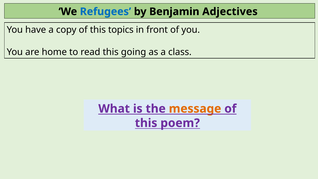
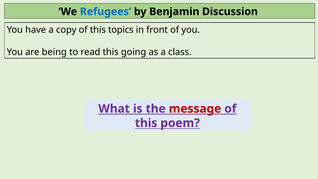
Adjectives: Adjectives -> Discussion
home: home -> being
message colour: orange -> red
